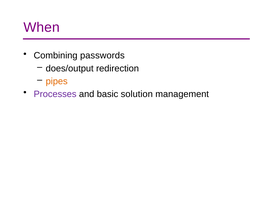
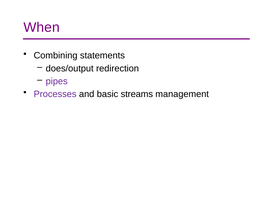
passwords: passwords -> statements
pipes colour: orange -> purple
solution: solution -> streams
